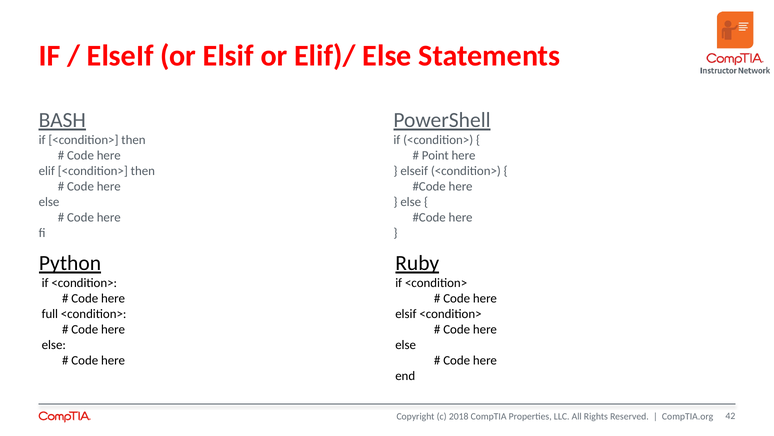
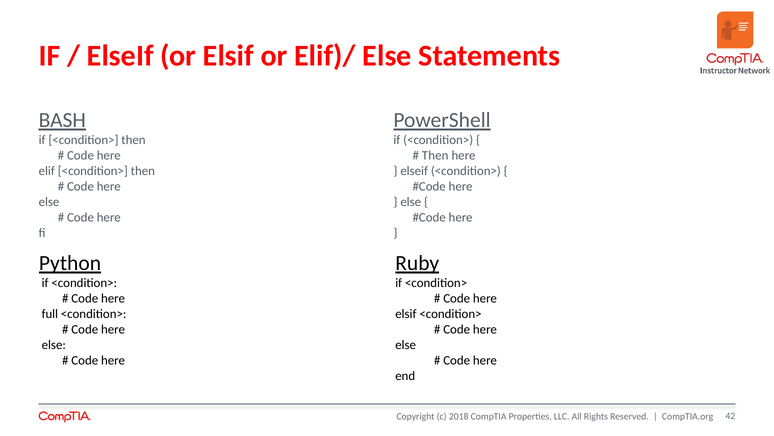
Point at (435, 155): Point -> Then
